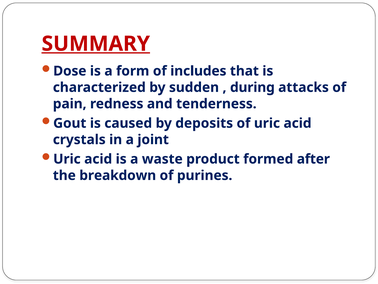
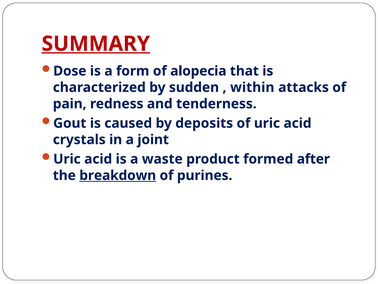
includes: includes -> alopecia
during: during -> within
breakdown underline: none -> present
